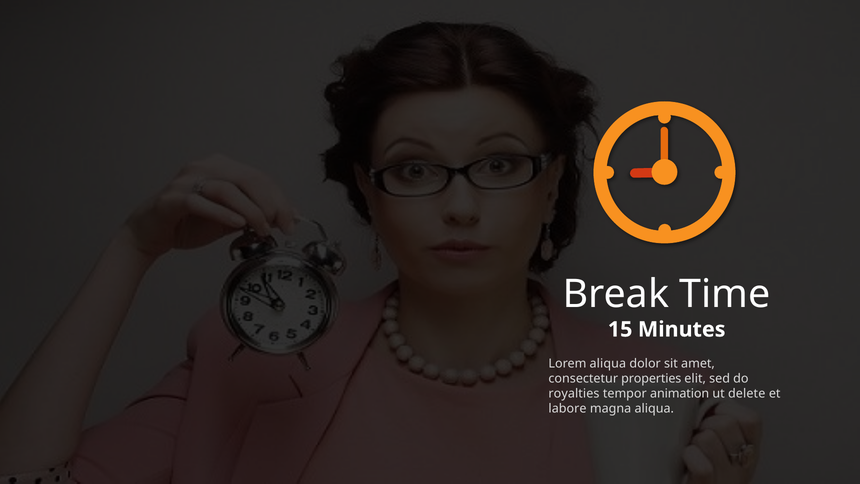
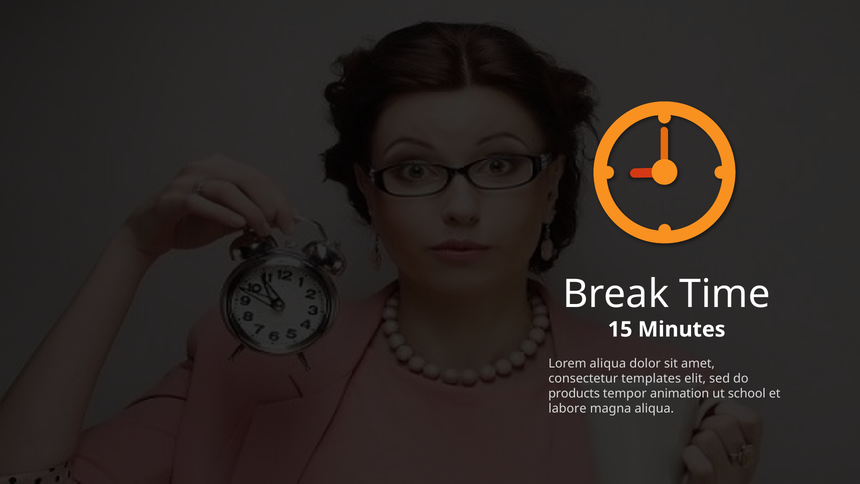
properties: properties -> templates
royalties: royalties -> products
delete: delete -> school
